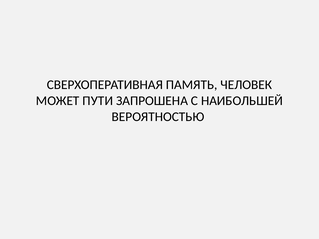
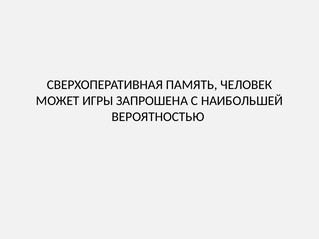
ПУТИ: ПУТИ -> ИГРЫ
